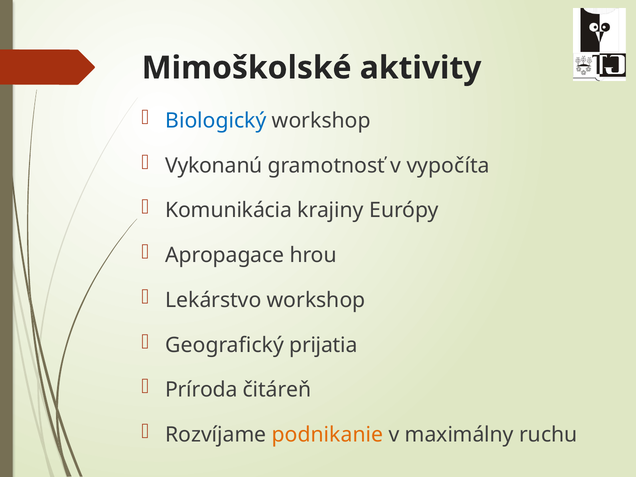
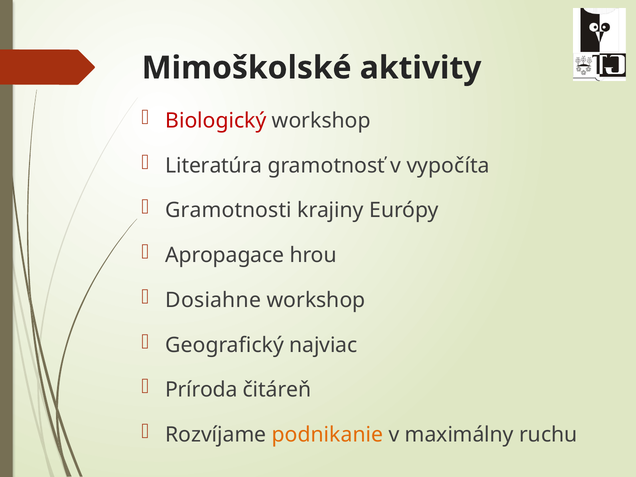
Biologický colour: blue -> red
Vykonanú: Vykonanú -> Literatúra
Komunikácia: Komunikácia -> Gramotnosti
Lekárstvo: Lekárstvo -> Dosiahne
prijatia: prijatia -> najviac
